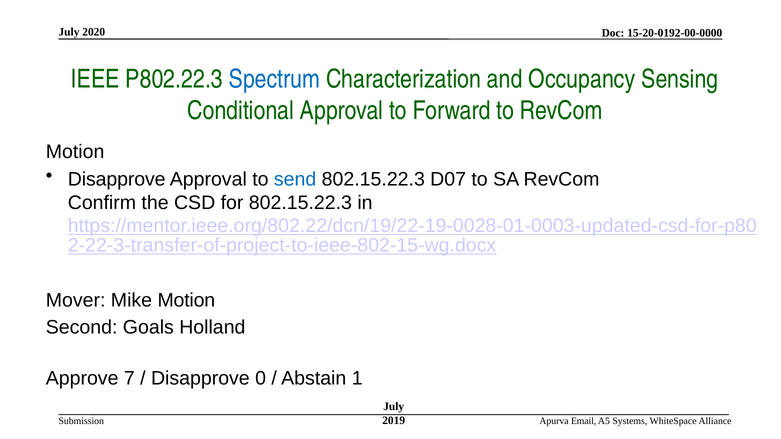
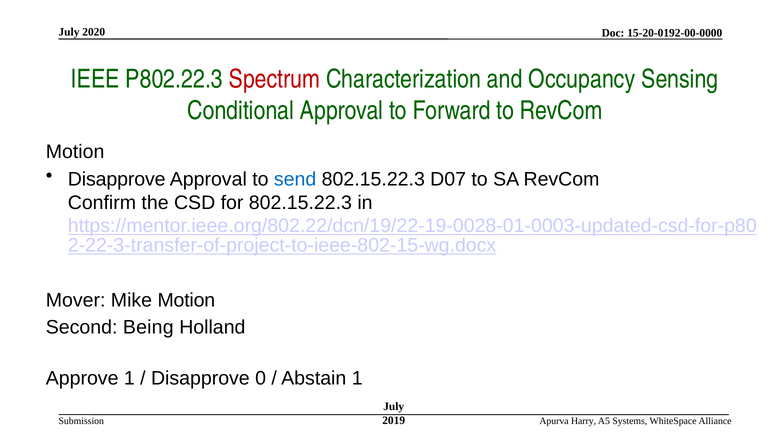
Spectrum colour: blue -> red
Goals: Goals -> Being
Approve 7: 7 -> 1
Email: Email -> Harry
